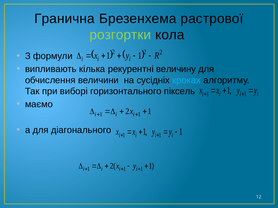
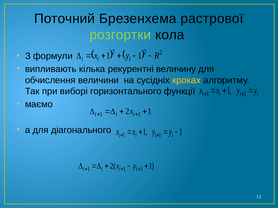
Гранична: Гранична -> Поточний
кроках colour: light blue -> yellow
піксель: піксель -> функції
